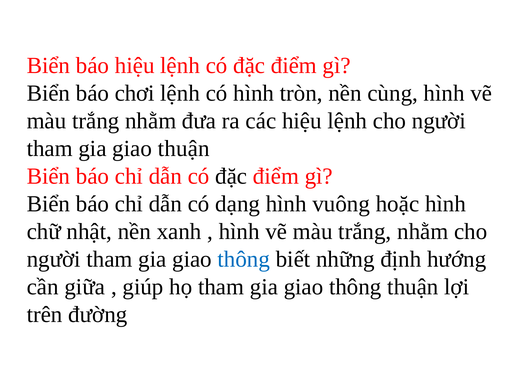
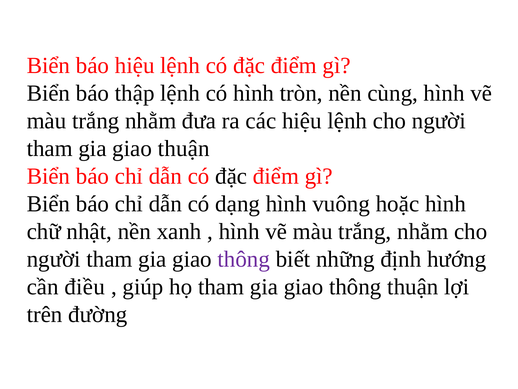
chơi: chơi -> thập
thông at (244, 259) colour: blue -> purple
giữa: giữa -> điều
